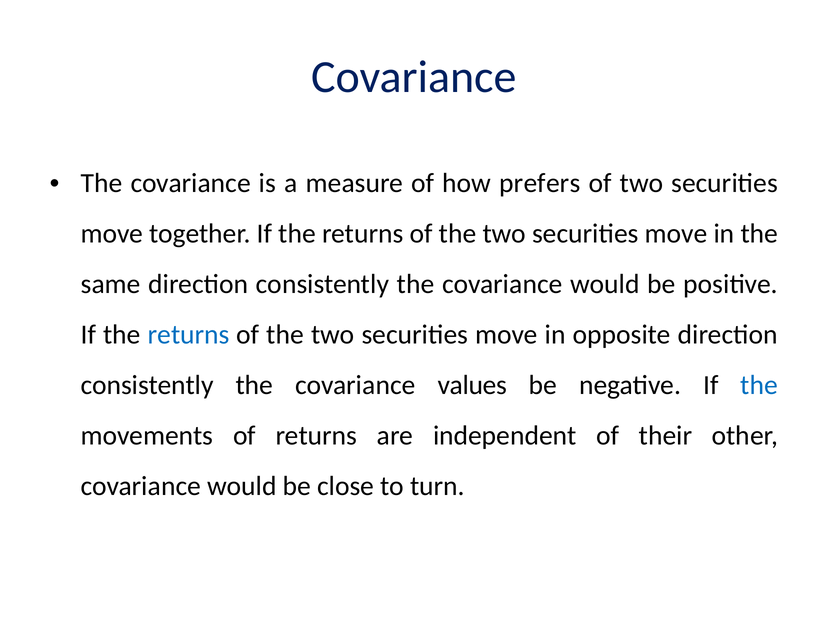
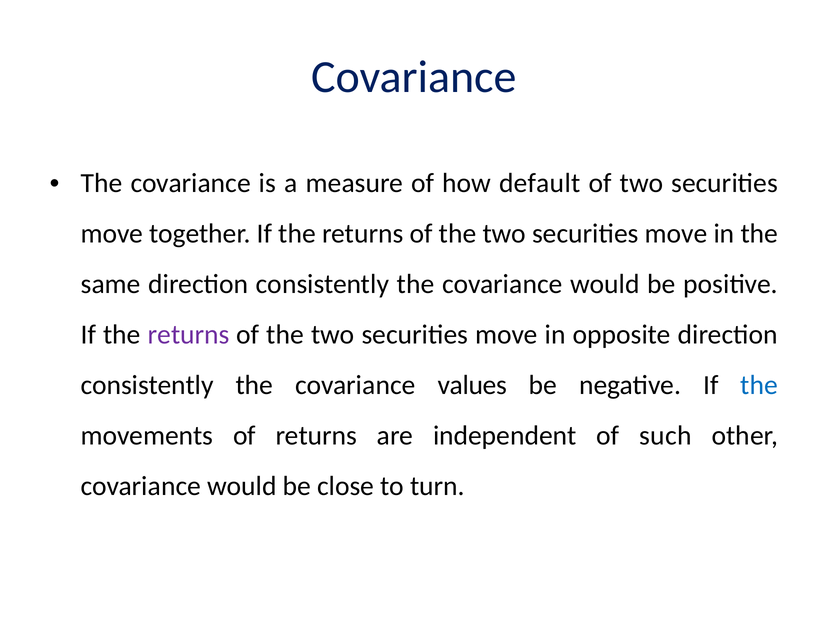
prefers: prefers -> default
returns at (189, 334) colour: blue -> purple
their: their -> such
